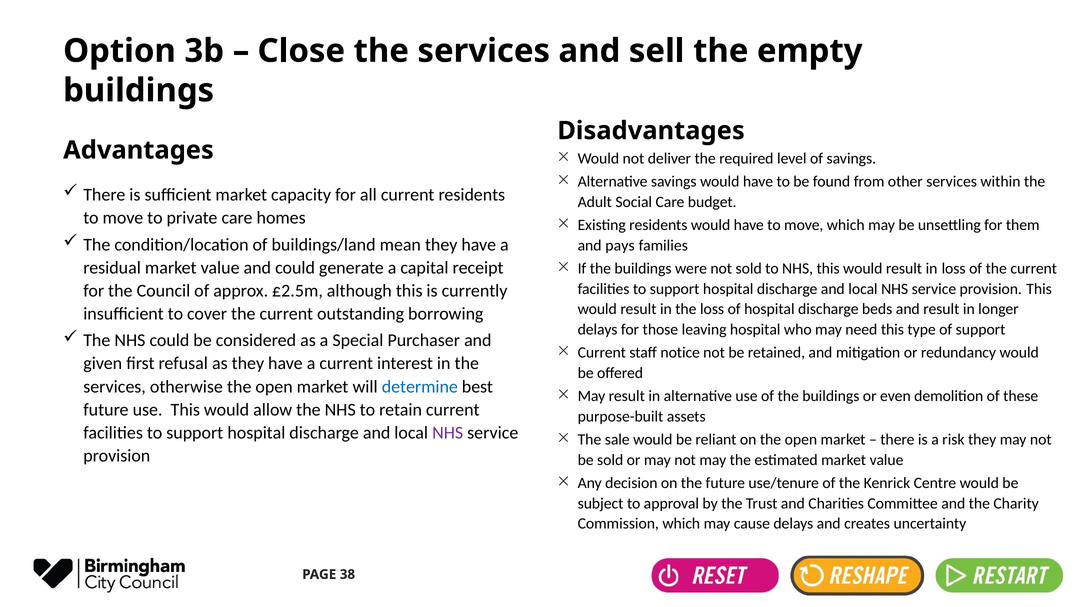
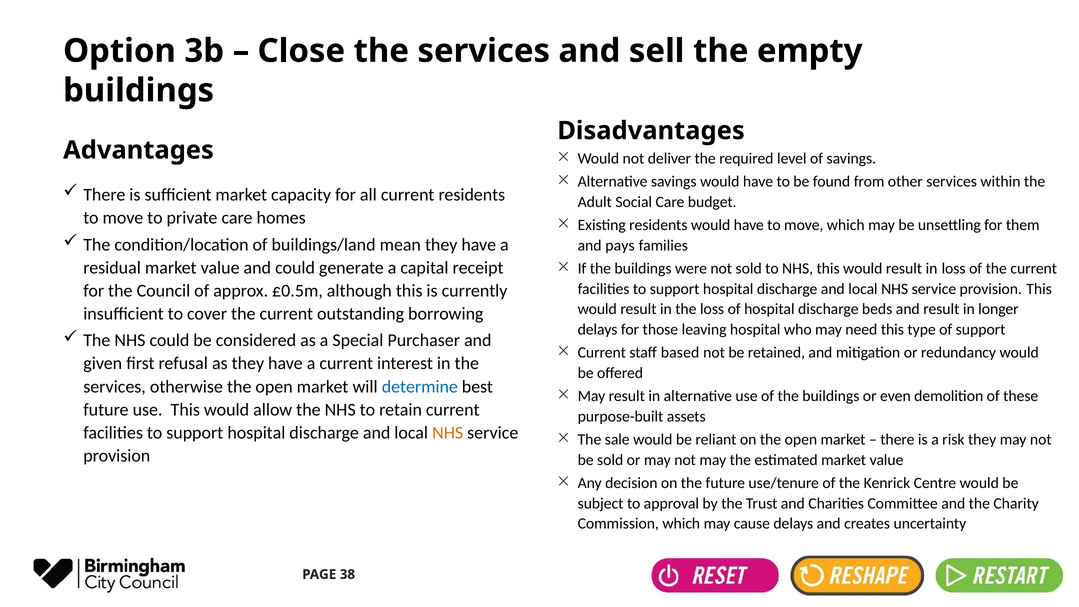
£2.5m: £2.5m -> £0.5m
notice: notice -> based
NHS at (448, 433) colour: purple -> orange
